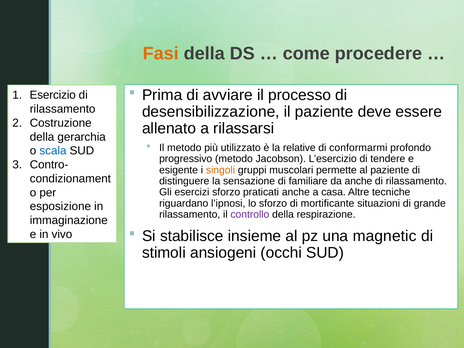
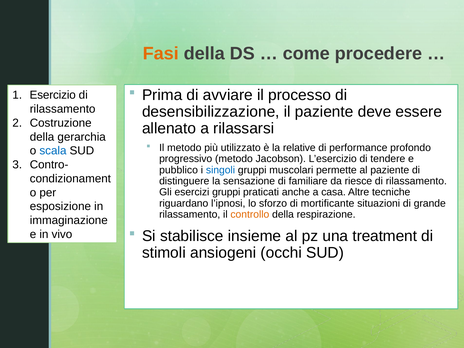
conformarmi: conformarmi -> performance
esigente: esigente -> pubblico
singoli colour: orange -> blue
da anche: anche -> riesce
esercizi sforzo: sforzo -> gruppi
controllo colour: purple -> orange
magnetic: magnetic -> treatment
